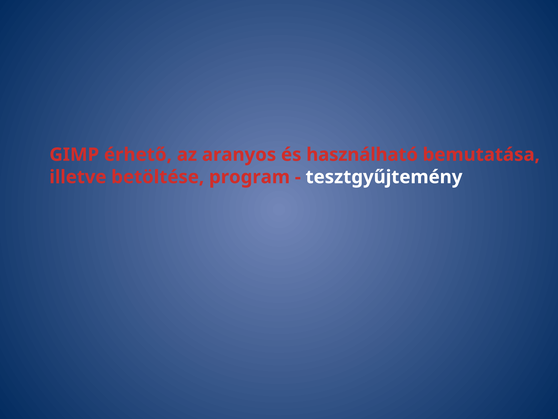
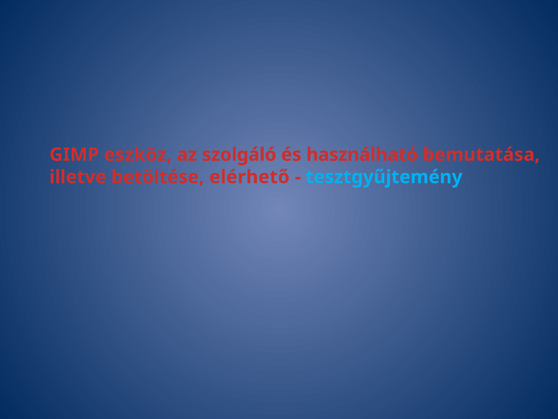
érhető: érhető -> eszköz
aranyos: aranyos -> szolgáló
program: program -> elérhető
tesztgyűjtemény colour: white -> light blue
